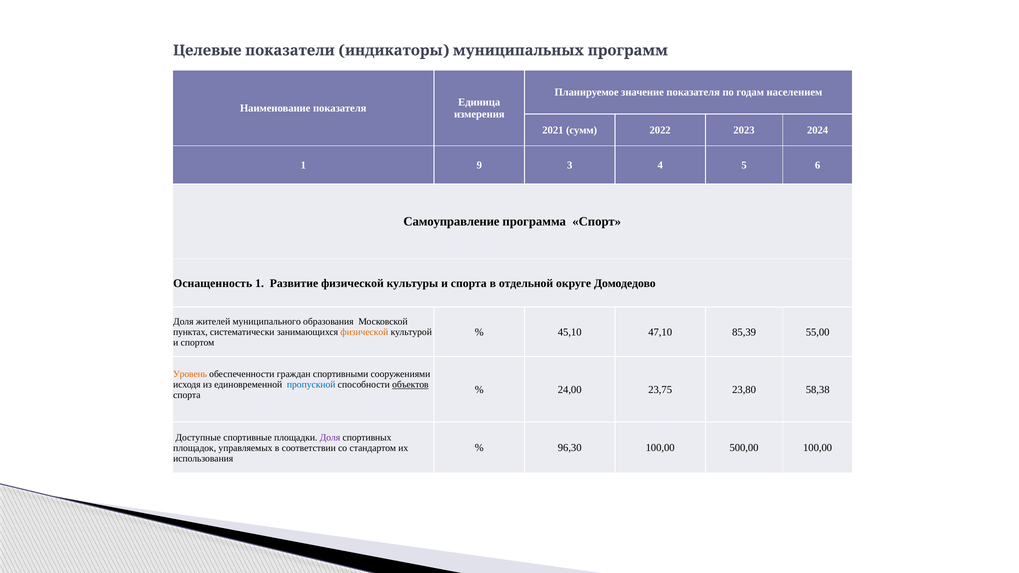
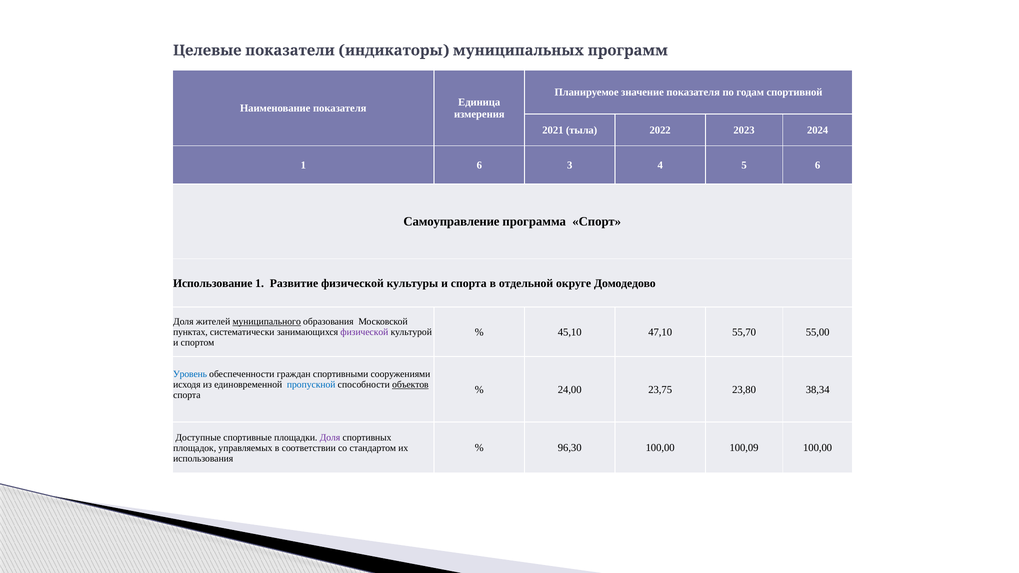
населением: населением -> спортивной
сумм: сумм -> тыла
1 9: 9 -> 6
Оснащенность: Оснащенность -> Использование
муниципального underline: none -> present
85,39: 85,39 -> 55,70
физической at (364, 332) colour: orange -> purple
Уровень colour: orange -> blue
58,38: 58,38 -> 38,34
500,00: 500,00 -> 100,09
